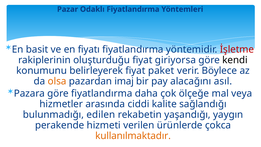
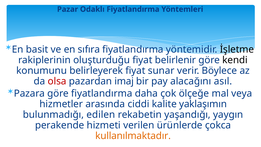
fiyatı: fiyatı -> sıfıra
İşletme colour: red -> black
giriyorsa: giriyorsa -> belirlenir
paket: paket -> sunar
olsa colour: orange -> red
sağlandığı: sağlandığı -> yaklaşımın
